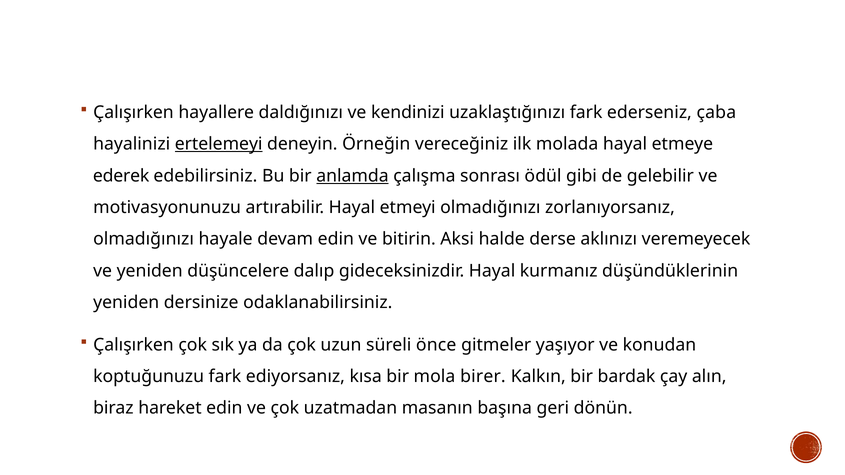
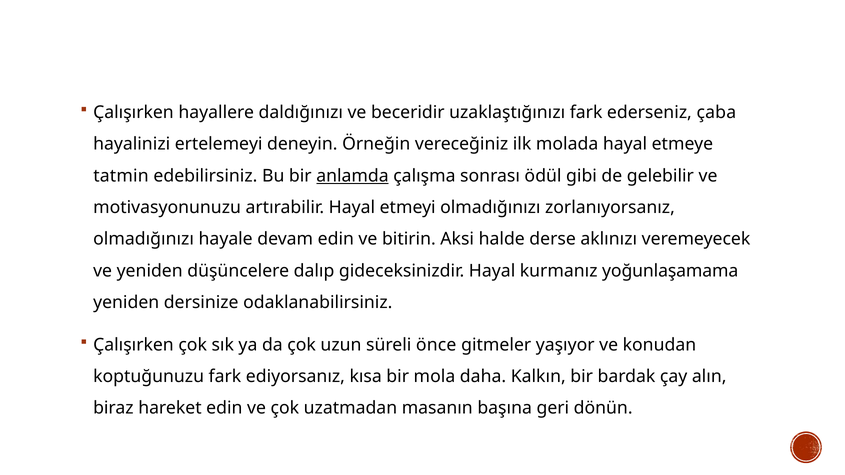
kendinizi: kendinizi -> beceridir
ertelemeyi underline: present -> none
ederek: ederek -> tatmin
düşündüklerinin: düşündüklerinin -> yoğunlaşamama
birer: birer -> daha
